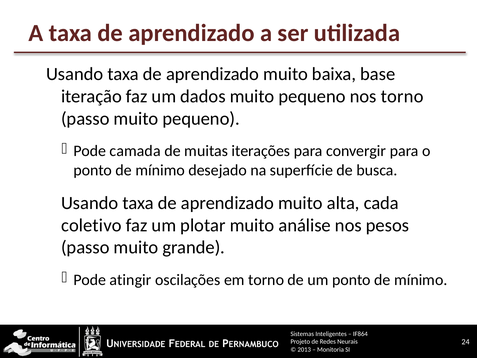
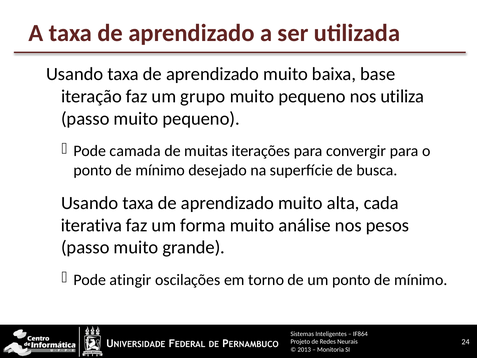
dados: dados -> grupo
nos torno: torno -> utiliza
coletivo: coletivo -> iterativa
plotar: plotar -> forma
